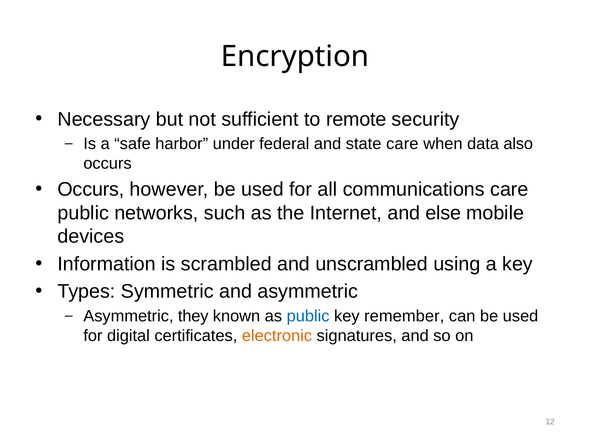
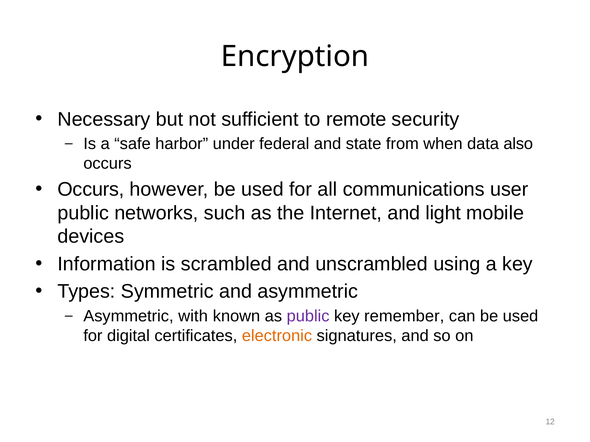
state care: care -> from
communications care: care -> user
else: else -> light
they: they -> with
public at (308, 316) colour: blue -> purple
